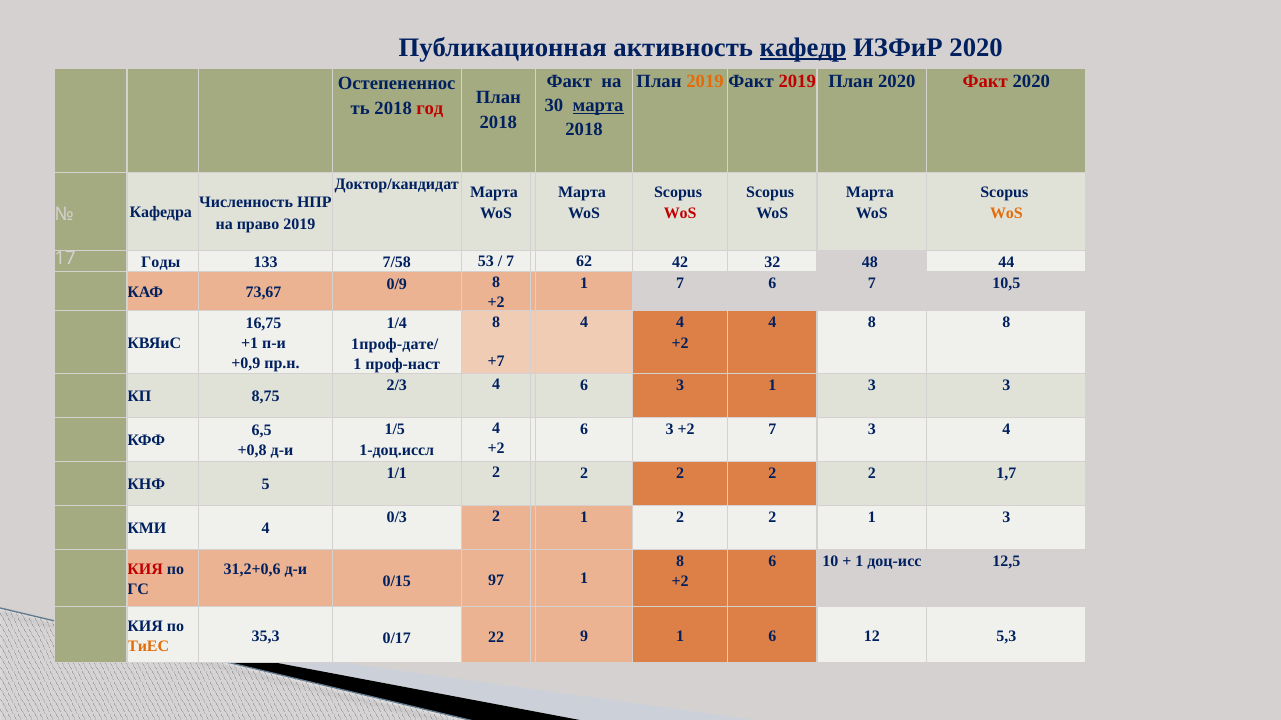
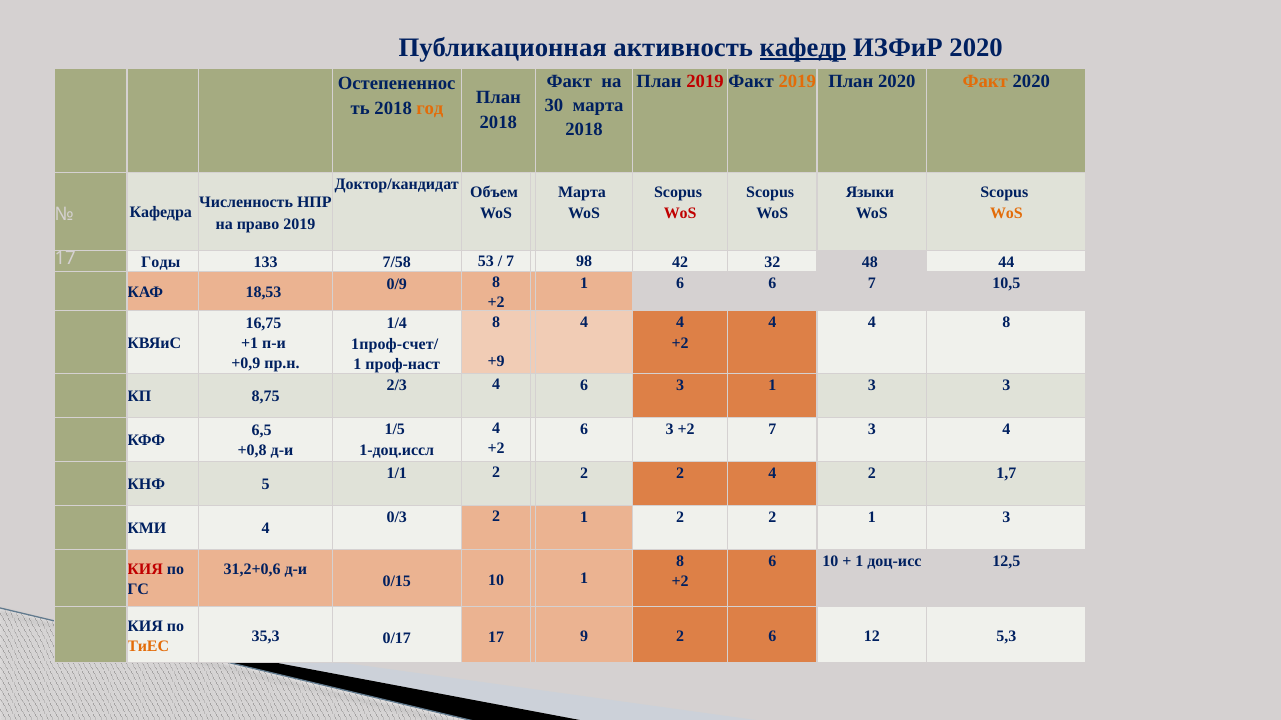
2019 at (705, 82) colour: orange -> red
2019 at (797, 82) colour: red -> orange
Факт at (985, 82) colour: red -> orange
марта at (598, 105) underline: present -> none
год colour: red -> orange
Доктор/кандидат Марта: Марта -> Объем
Марта at (870, 193): Марта -> Языки
62: 62 -> 98
1 7: 7 -> 6
73,67: 73,67 -> 18,53
8 at (872, 323): 8 -> 4
1проф-дате/: 1проф-дате/ -> 1проф-счет/
+7: +7 -> +9
2 at (772, 473): 2 -> 4
0/15 97: 97 -> 10
0/17 22: 22 -> 17
9 1: 1 -> 2
